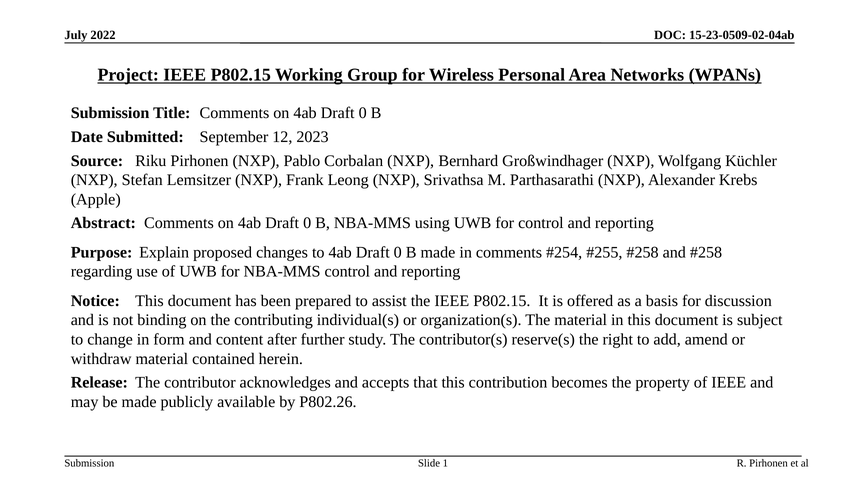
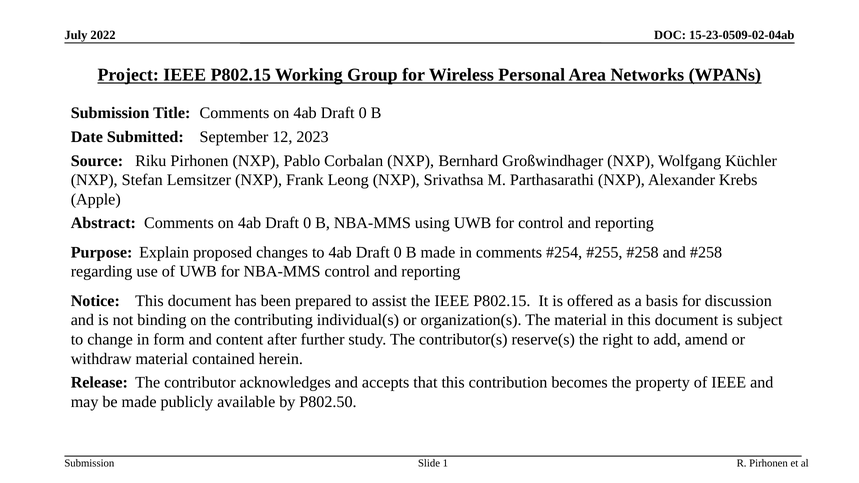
P802.26: P802.26 -> P802.50
